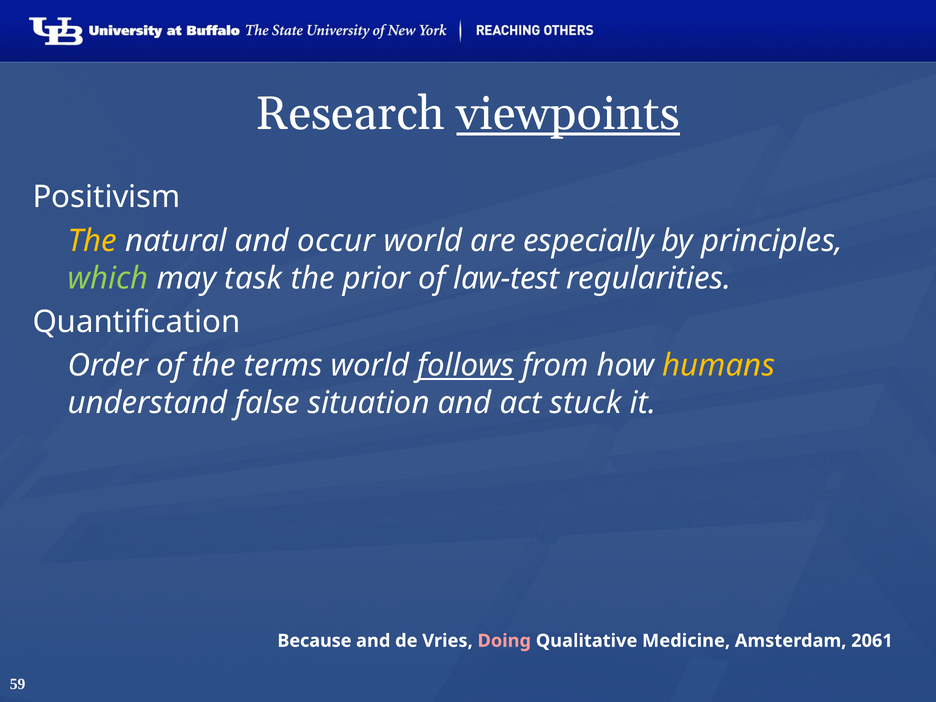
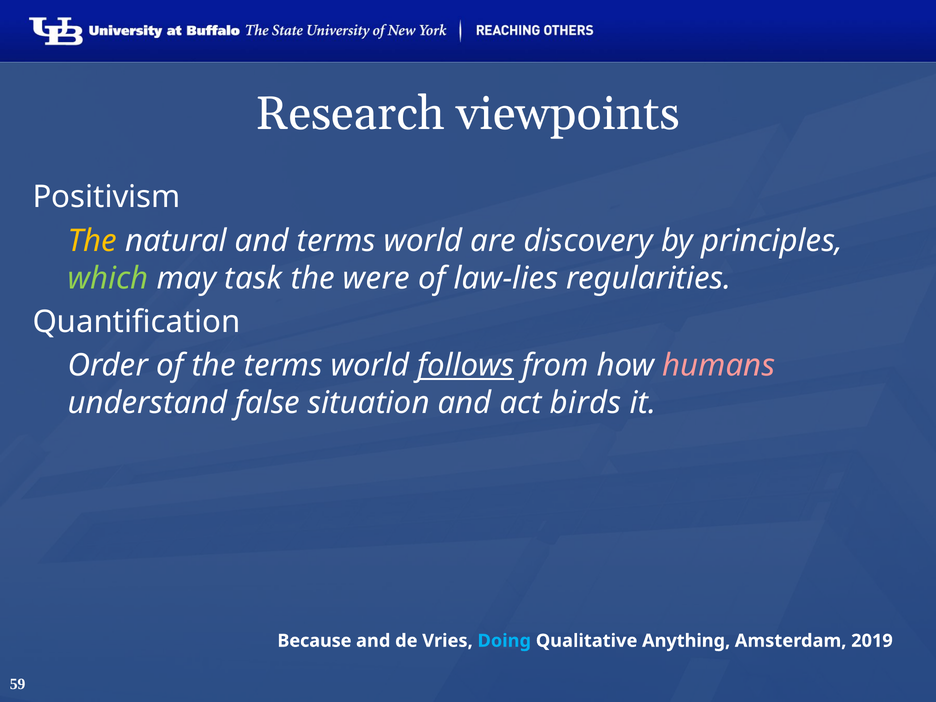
viewpoints underline: present -> none
and occur: occur -> terms
especially: especially -> discovery
prior: prior -> were
law-test: law-test -> law-lies
humans colour: yellow -> pink
stuck: stuck -> birds
Doing colour: pink -> light blue
Medicine: Medicine -> Anything
2061: 2061 -> 2019
